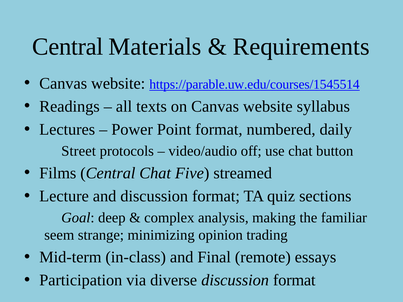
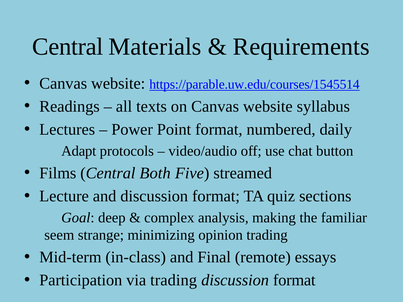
Street: Street -> Adapt
Central Chat: Chat -> Both
via diverse: diverse -> trading
